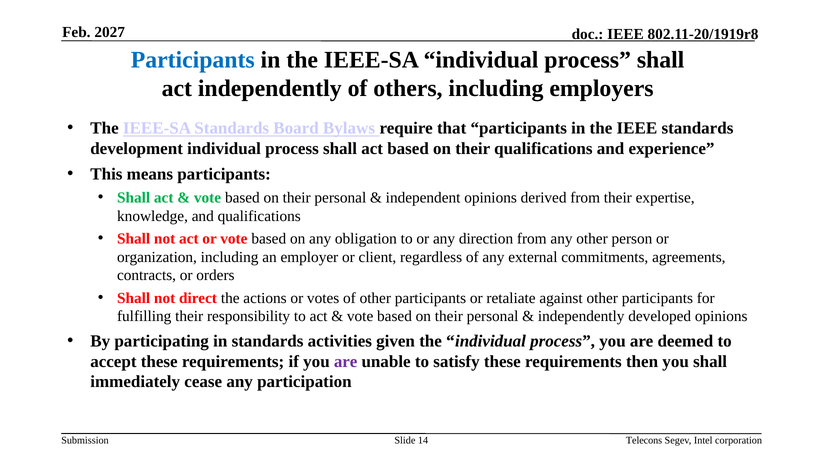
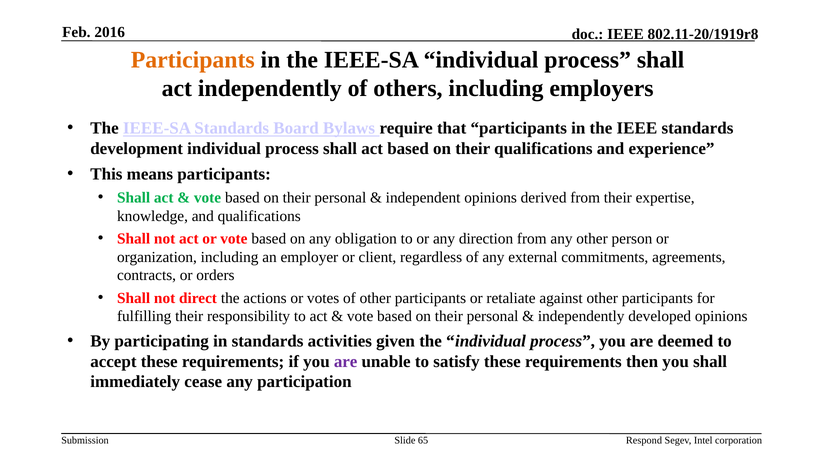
2027: 2027 -> 2016
Participants at (193, 60) colour: blue -> orange
14: 14 -> 65
Telecons: Telecons -> Respond
